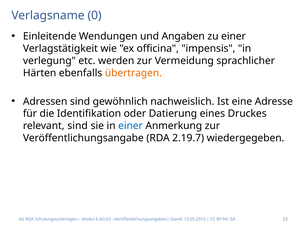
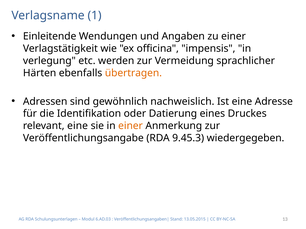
0: 0 -> 1
relevant sind: sind -> eine
einer at (131, 126) colour: blue -> orange
2.19.7: 2.19.7 -> 9.45.3
